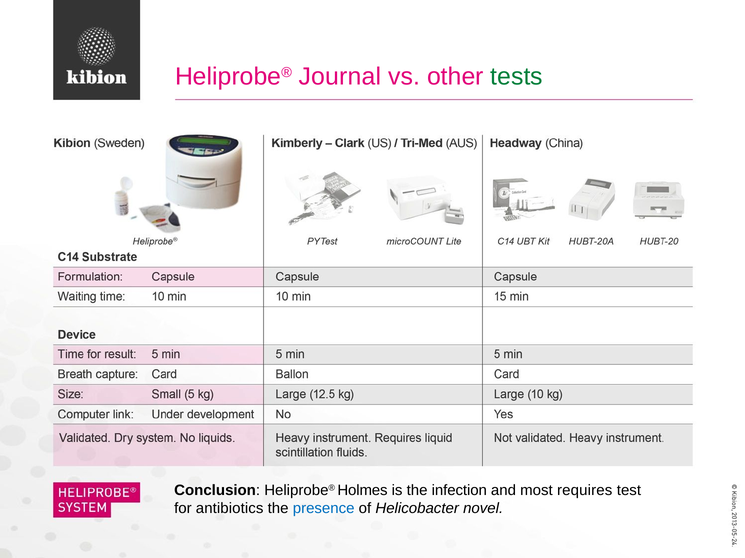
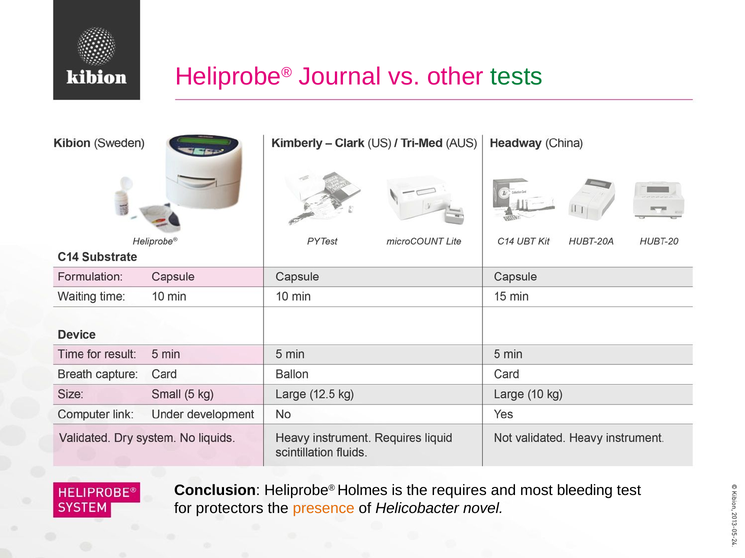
infection: infection -> requires
requires: requires -> bleeding
antibiotics: antibiotics -> protectors
presence colour: blue -> orange
